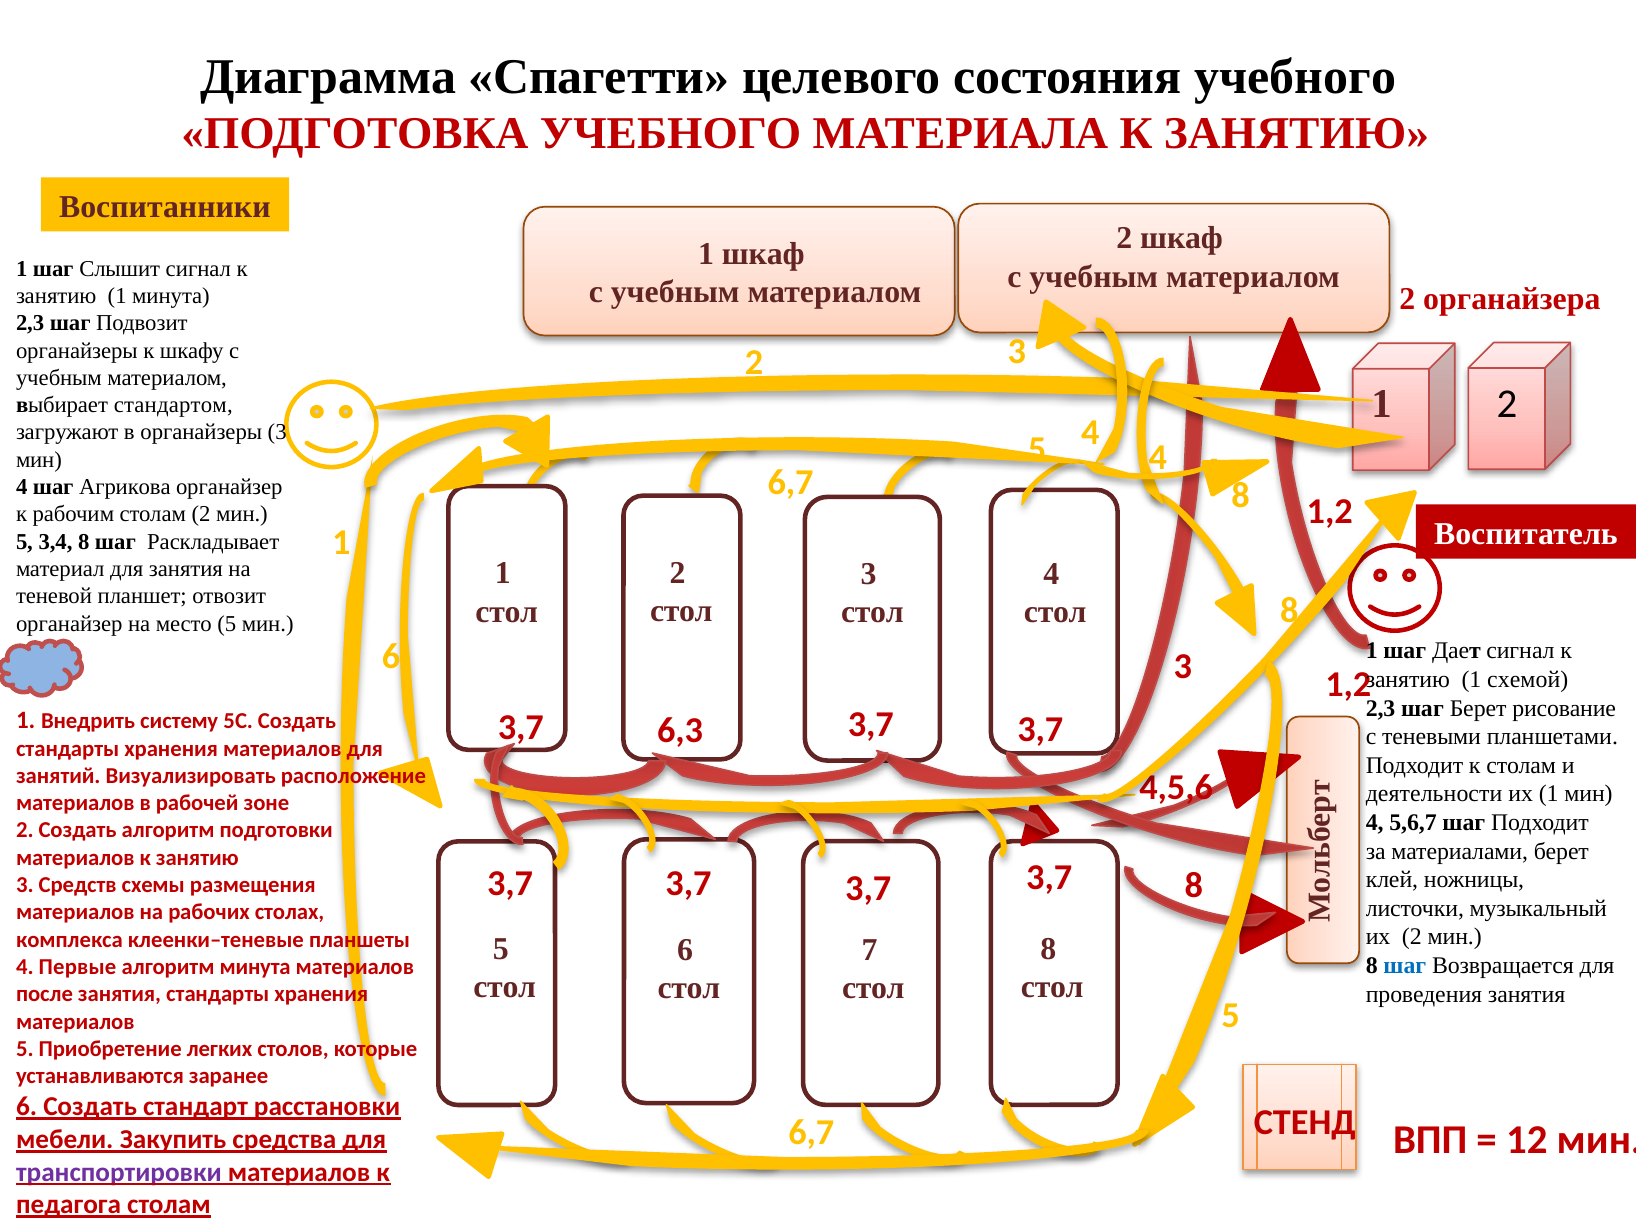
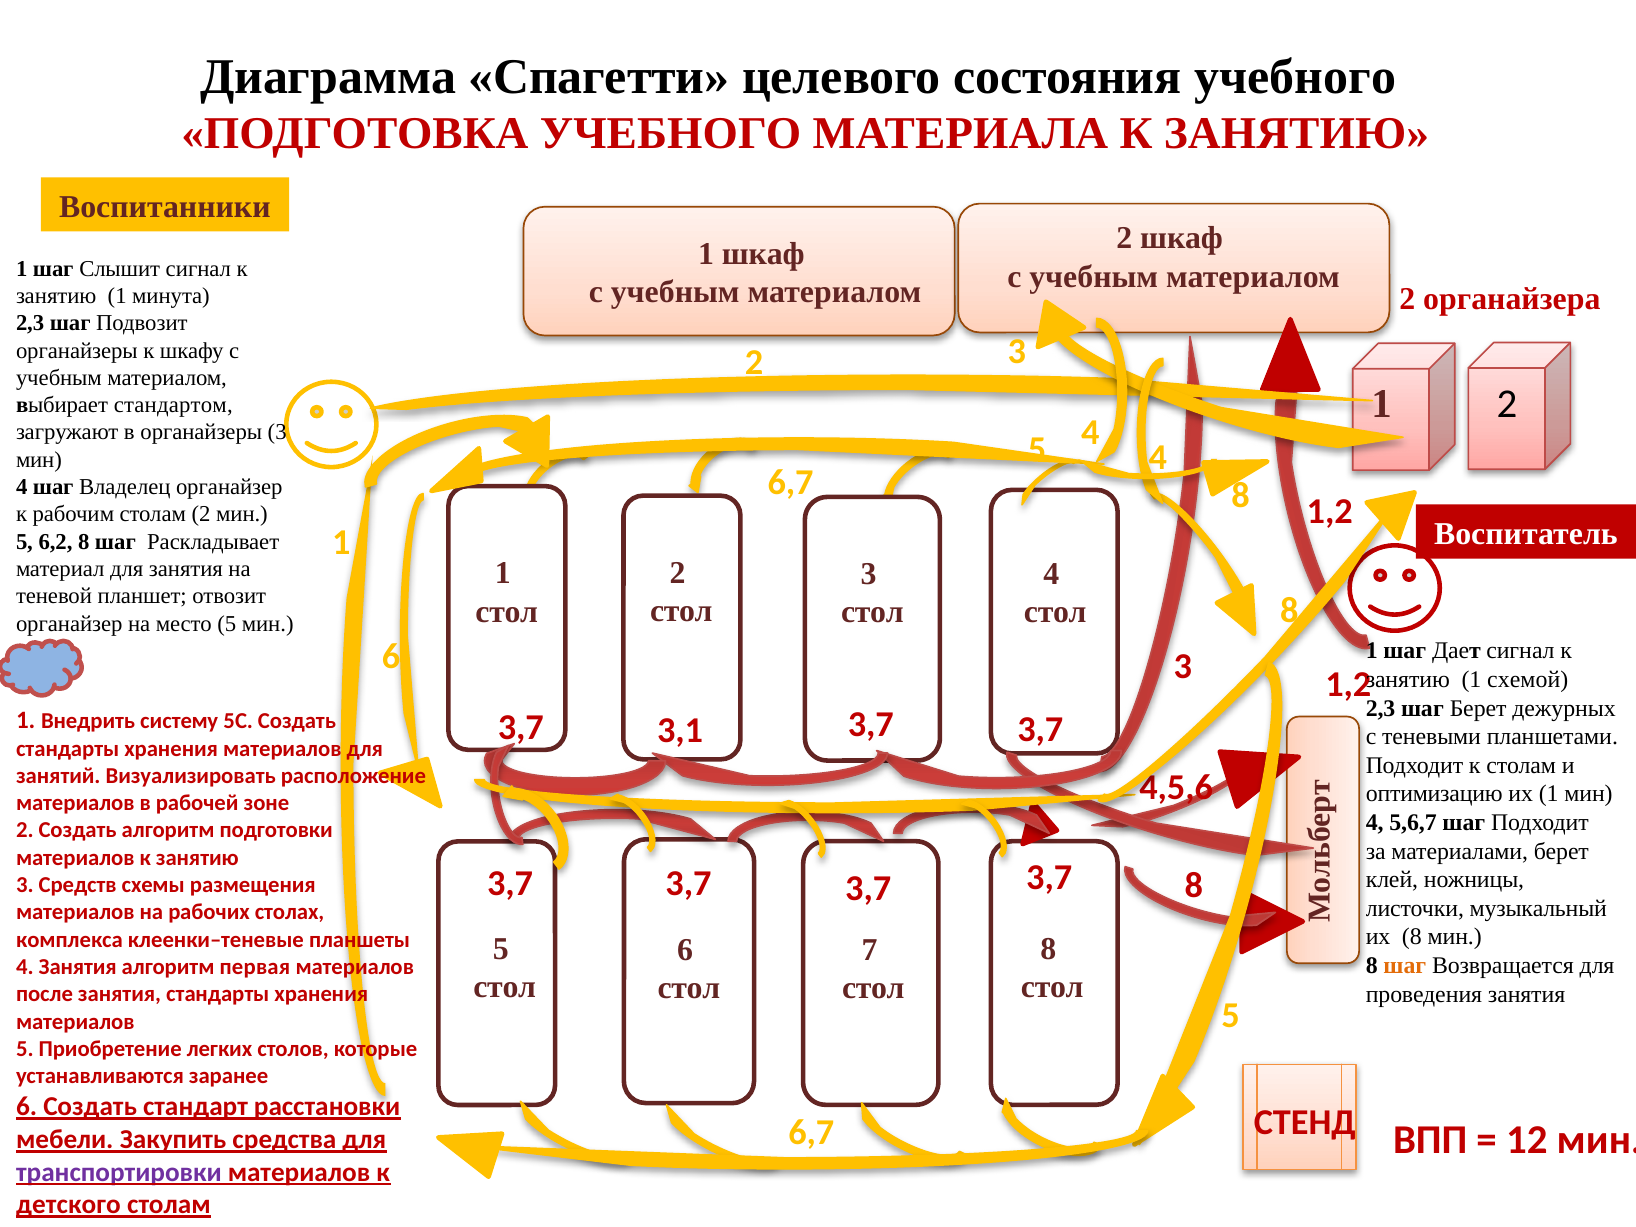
Агрикова: Агрикова -> Владелец
3,4: 3,4 -> 6,2
рисование: рисование -> дежурных
6,3: 6,3 -> 3,1
деятельности: деятельности -> оптимизацию
их 2: 2 -> 8
шаг at (1405, 966) colour: blue -> orange
4 Первые: Первые -> Занятия
алгоритм минута: минута -> первая
педагога: педагога -> детского
